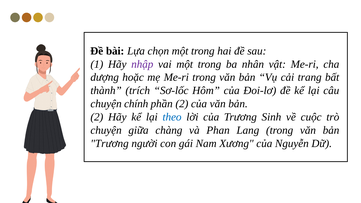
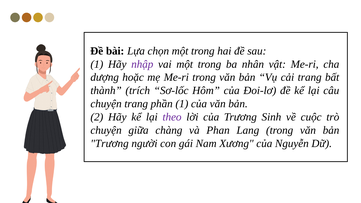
chuyện chính: chính -> trang
phần 2: 2 -> 1
theo colour: blue -> purple
